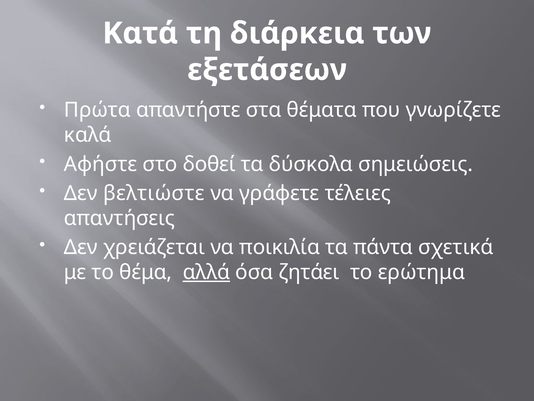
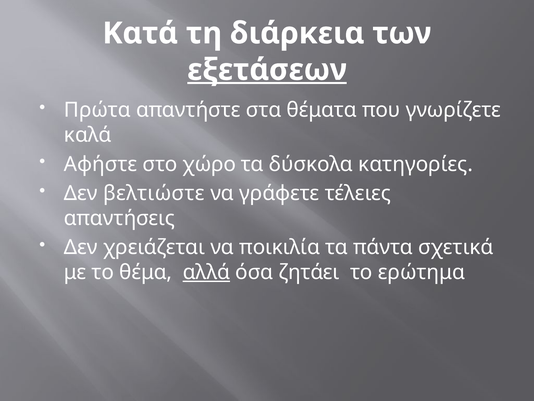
εξετάσεων underline: none -> present
δοθεί: δοθεί -> χώρο
σημειώσεις: σημειώσεις -> κατηγορίες
